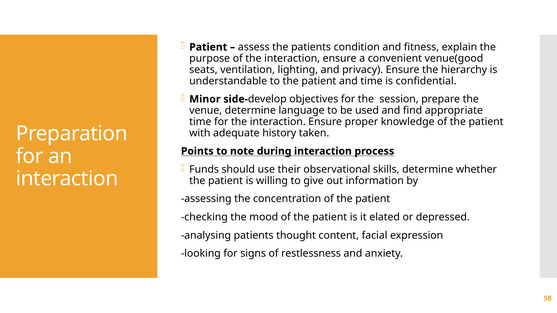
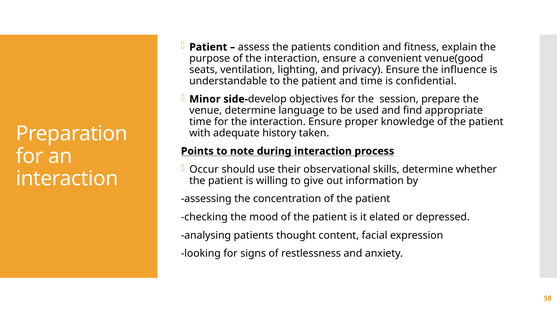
hierarchy: hierarchy -> influence
Funds: Funds -> Occur
